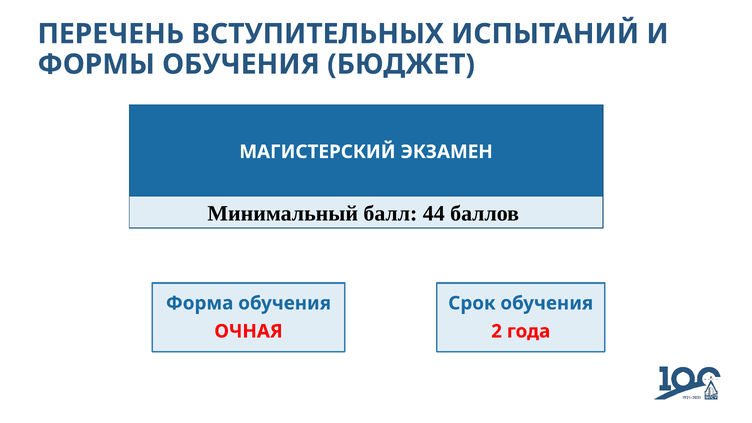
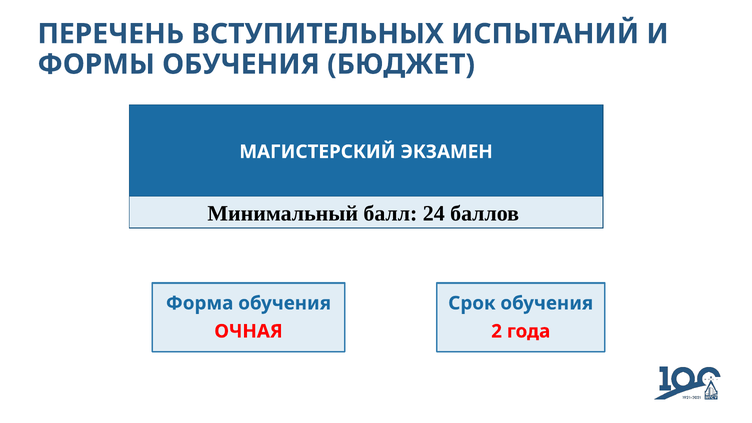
44: 44 -> 24
